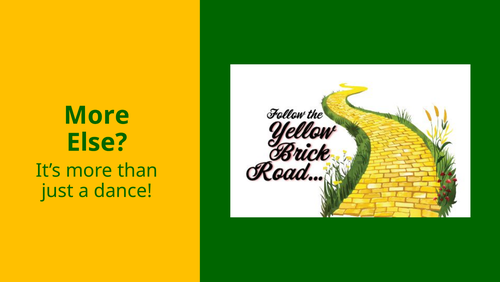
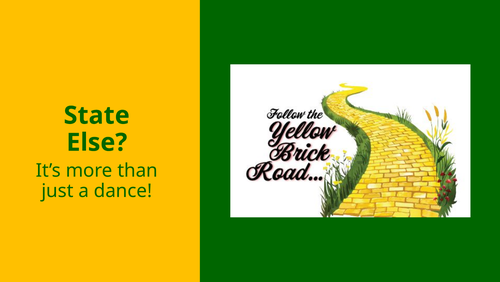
More at (97, 115): More -> State
